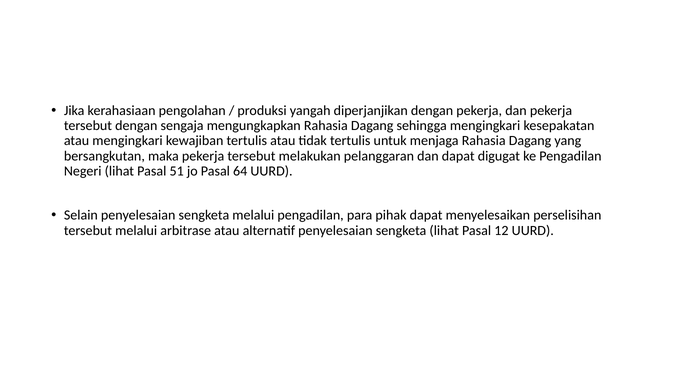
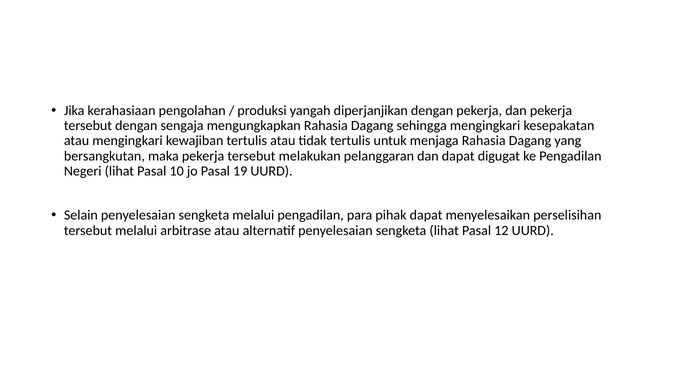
51: 51 -> 10
64: 64 -> 19
